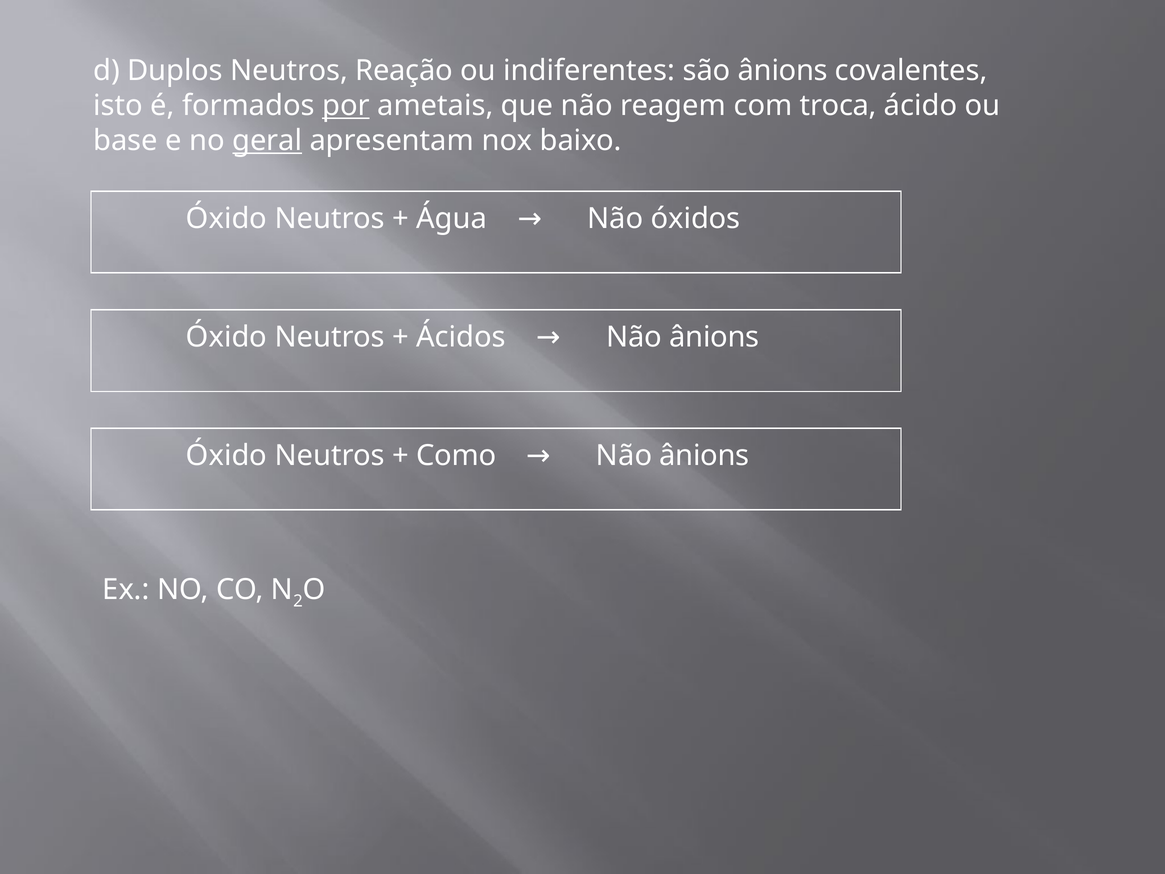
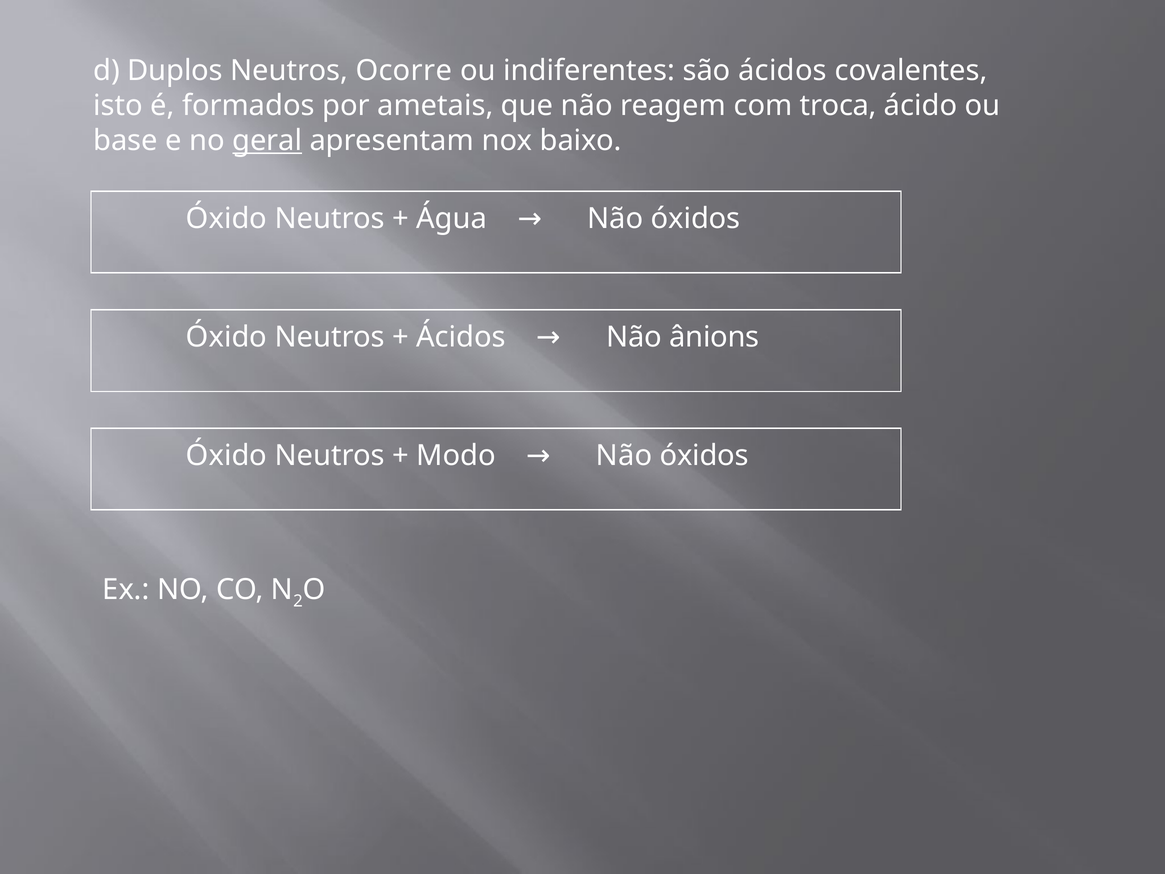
Reação: Reação -> Ocorre
são ânions: ânions -> ácidos
por underline: present -> none
Como: Como -> Modo
ânions at (704, 455): ânions -> óxidos
